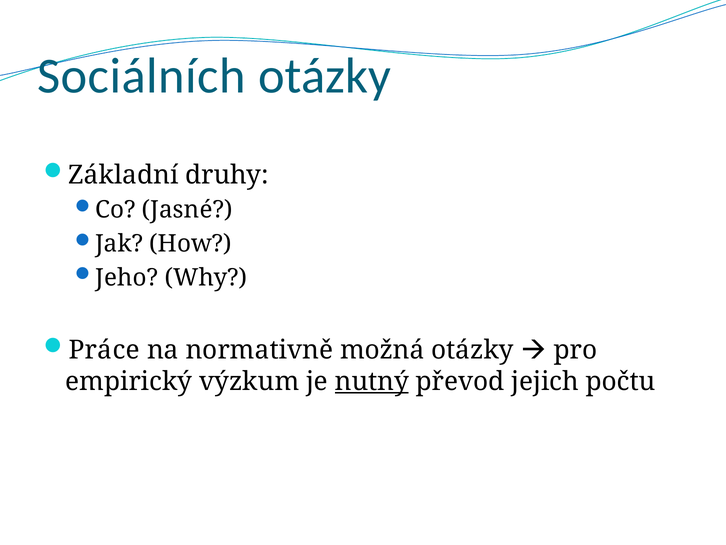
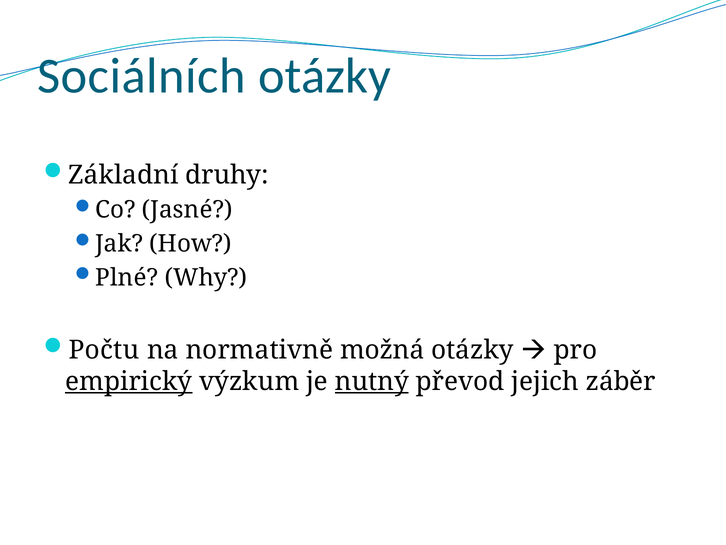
Jeho: Jeho -> Plné
Práce: Práce -> Počtu
empirický underline: none -> present
počtu: počtu -> záběr
